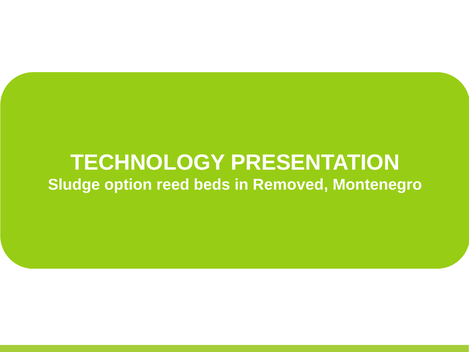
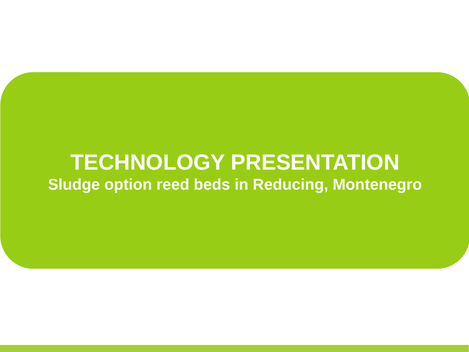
Removed: Removed -> Reducing
